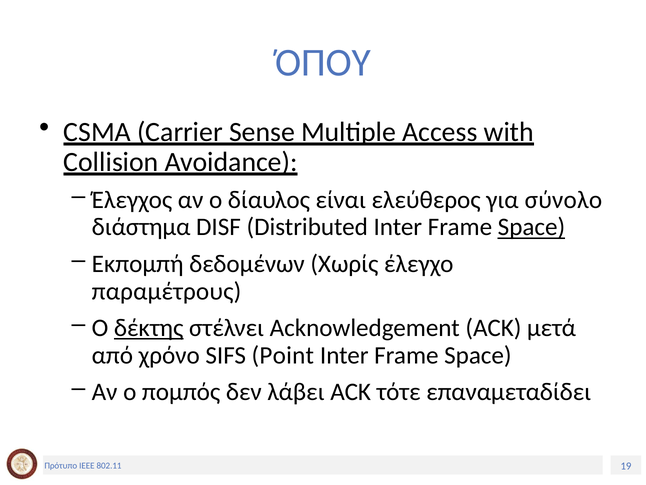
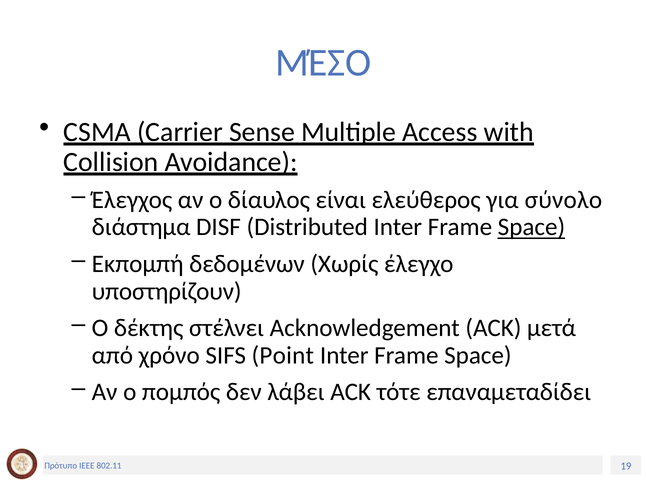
ΌΠΟΥ: ΌΠΟΥ -> ΜΈΣΟ
παραμέτρους: παραμέτρους -> υποστηρίζουν
δέκτης underline: present -> none
